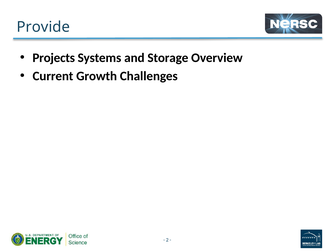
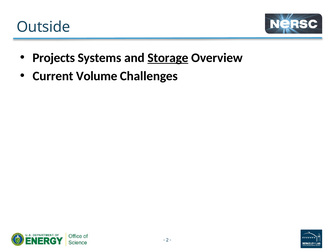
Provide: Provide -> Outside
Storage underline: none -> present
Growth: Growth -> Volume
